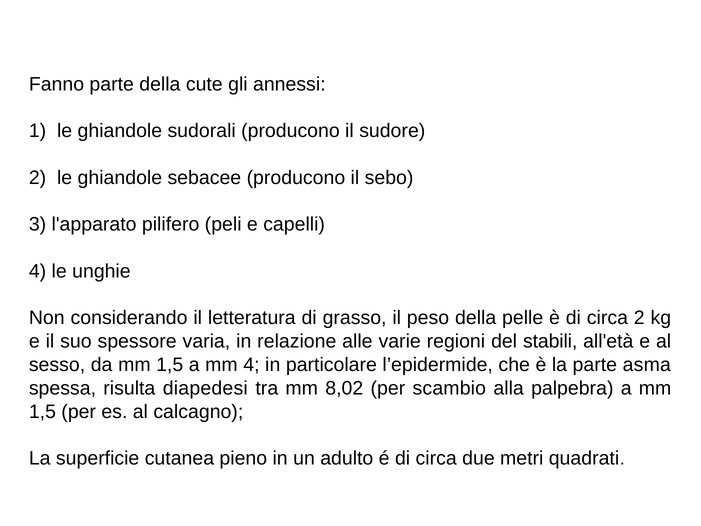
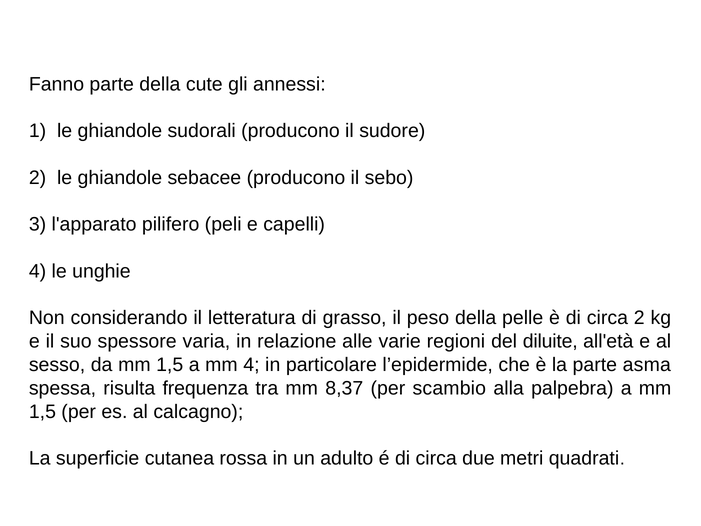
stabili: stabili -> diluite
diapedesi: diapedesi -> frequenza
8,02: 8,02 -> 8,37
pieno: pieno -> rossa
